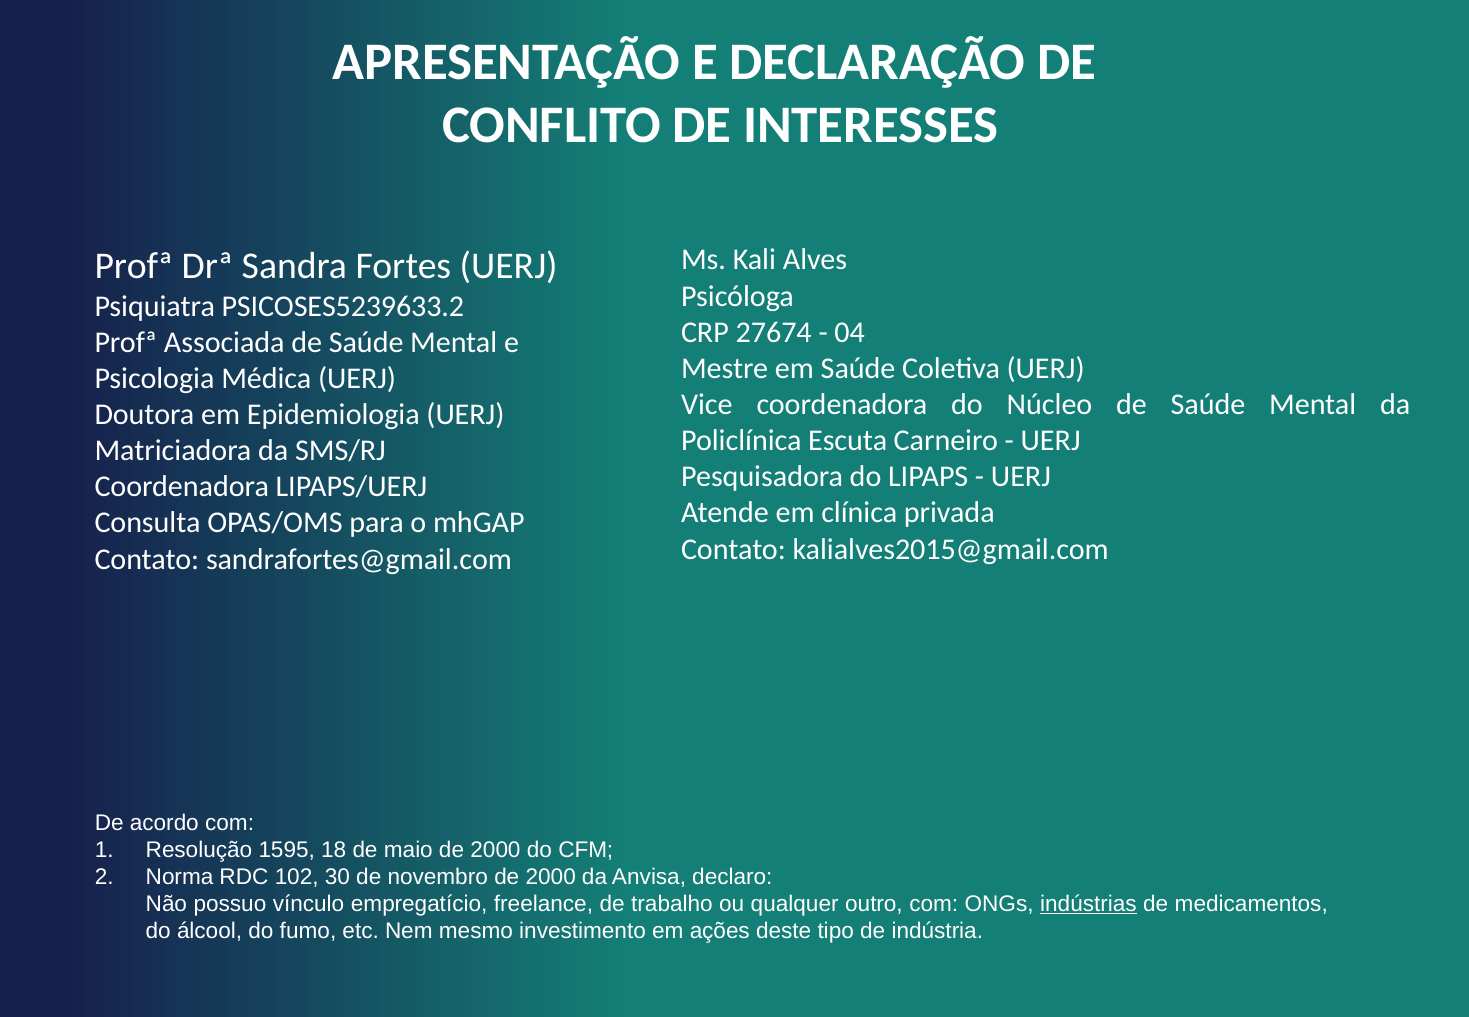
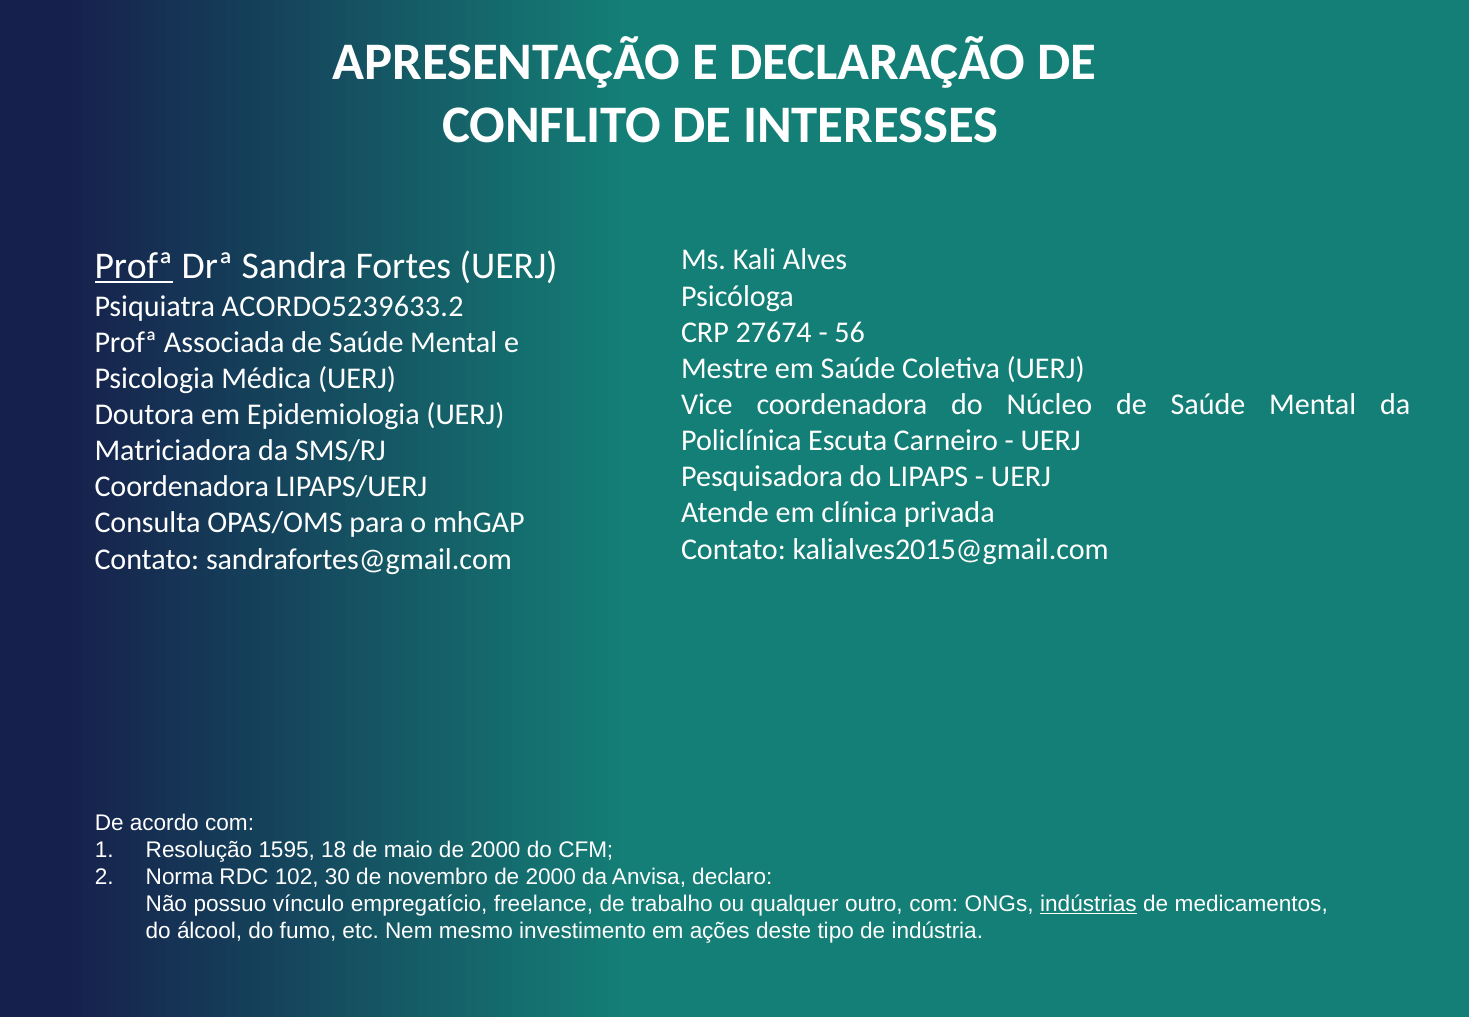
Profª at (134, 266) underline: none -> present
PSICOSES5239633.2: PSICOSES5239633.2 -> ACORDO5239633.2
04: 04 -> 56
